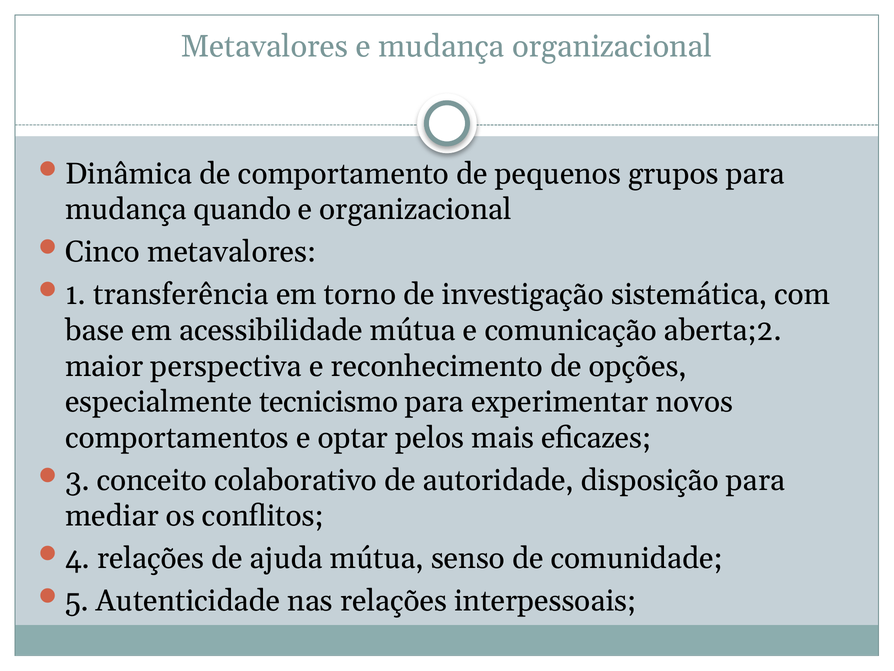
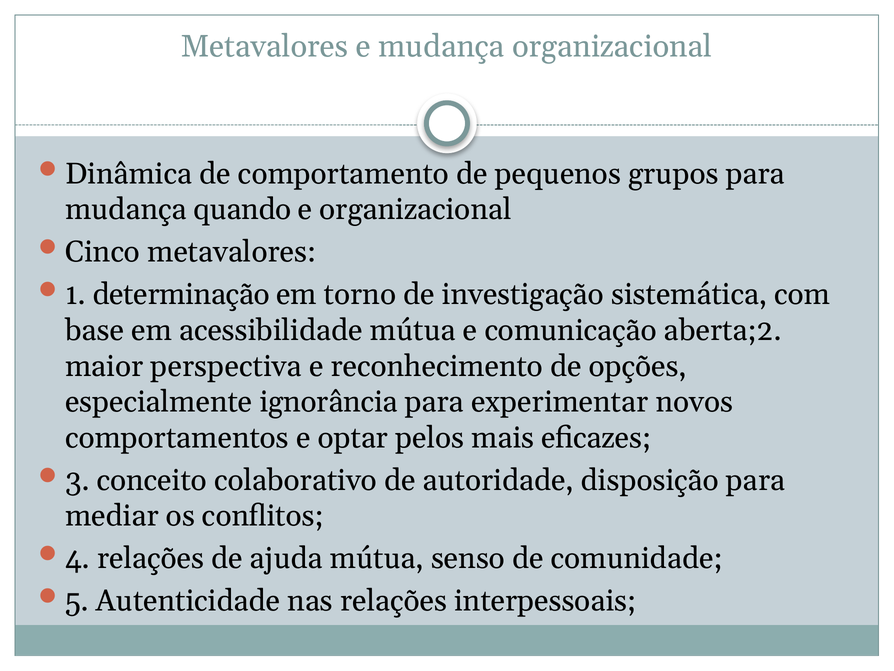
transferência: transferência -> determinação
tecnicismo: tecnicismo -> ignorância
